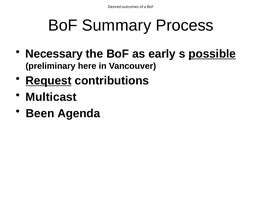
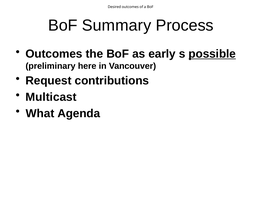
Necessary at (54, 54): Necessary -> Outcomes
Request underline: present -> none
Been: Been -> What
